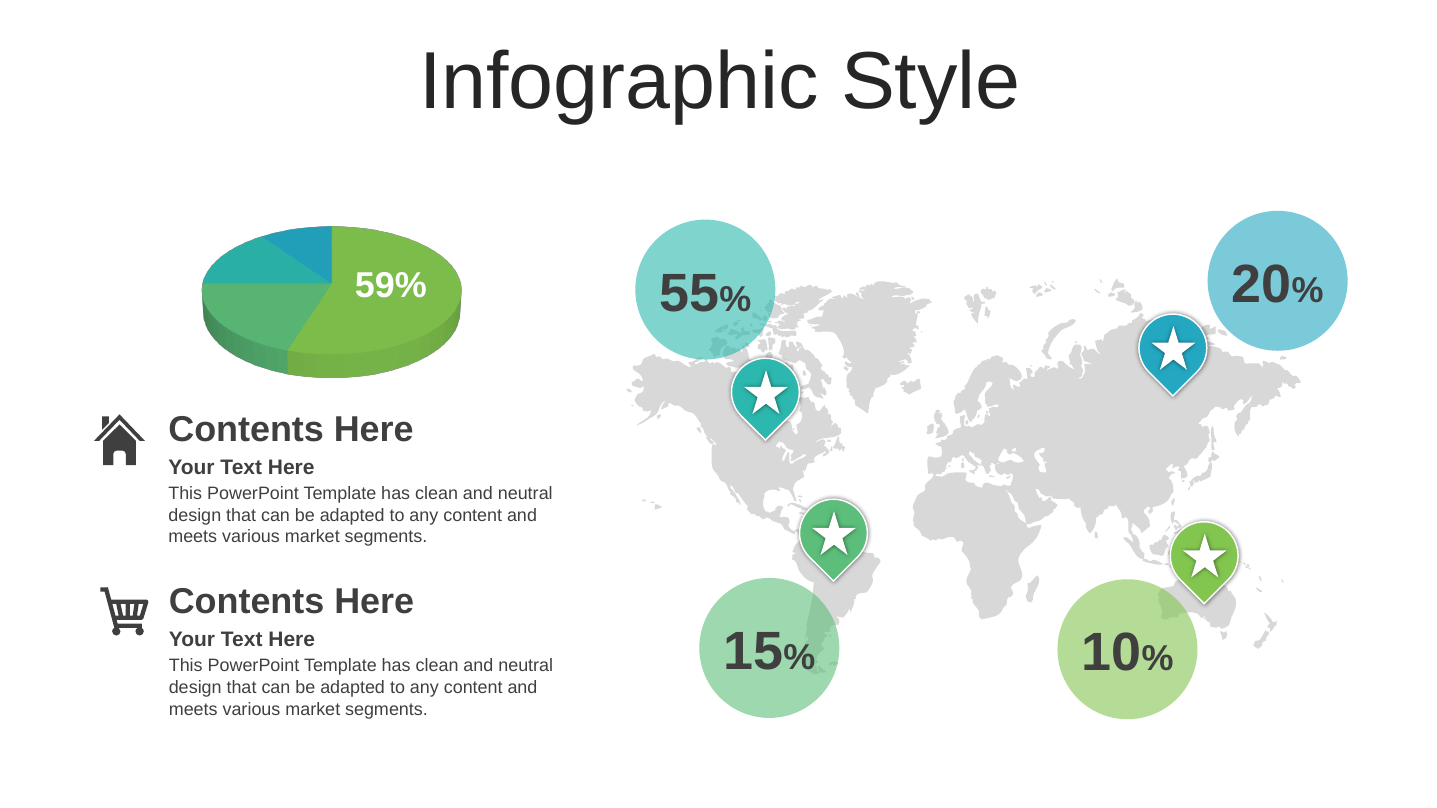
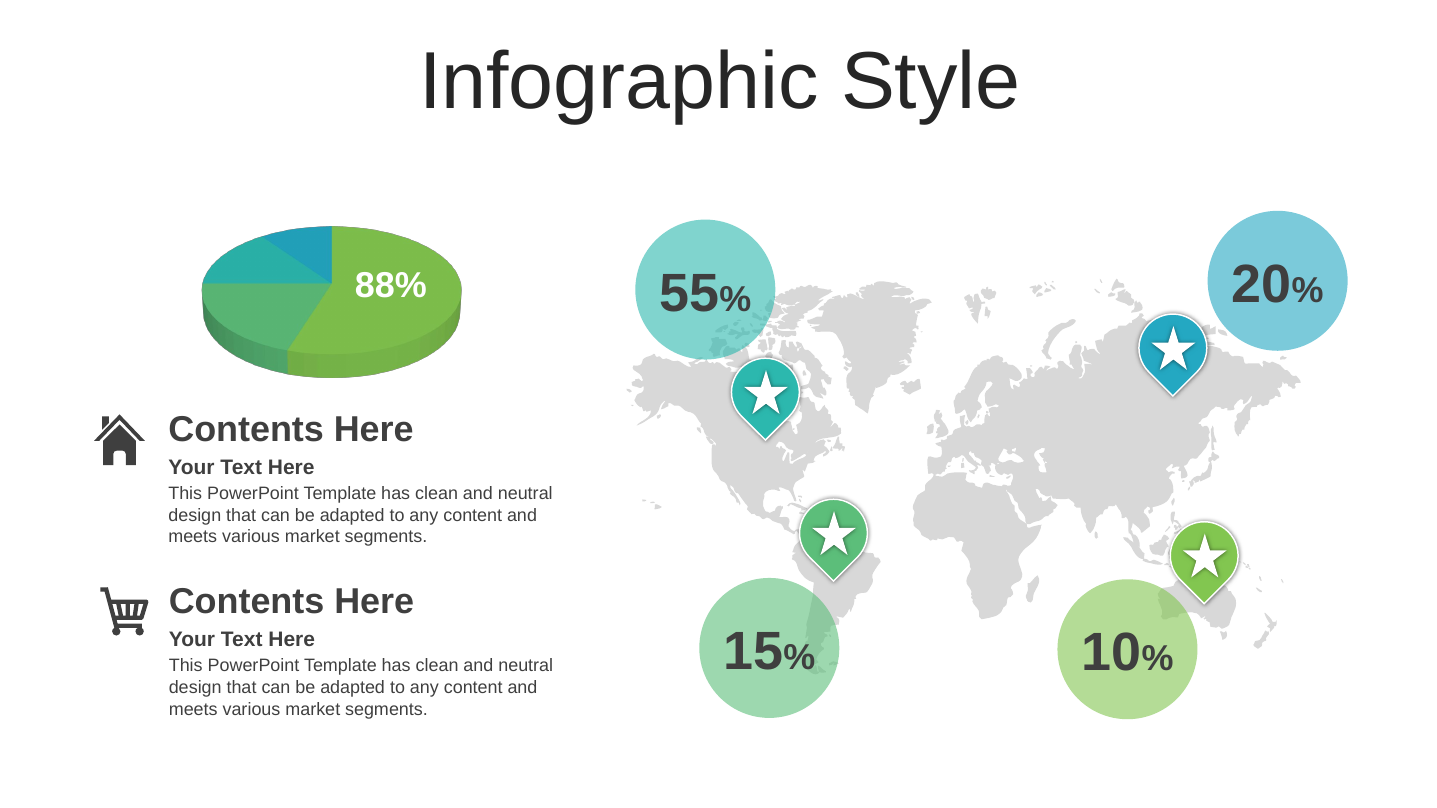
59%: 59% -> 88%
